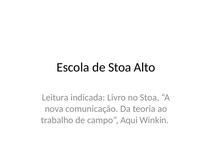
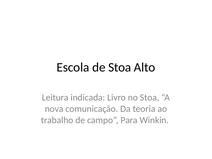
Aqui: Aqui -> Para
